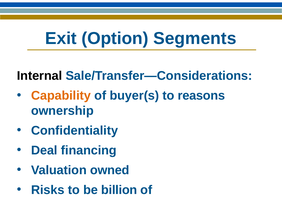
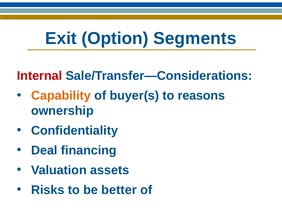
Internal colour: black -> red
owned: owned -> assets
billion: billion -> better
